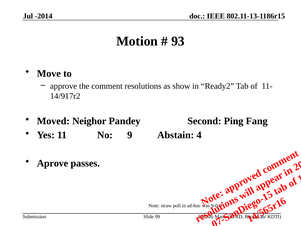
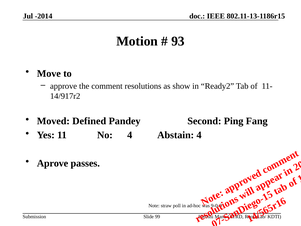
Neighor: Neighor -> Defined
No 9: 9 -> 4
